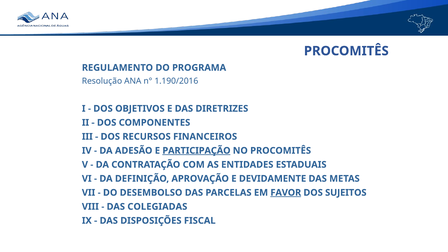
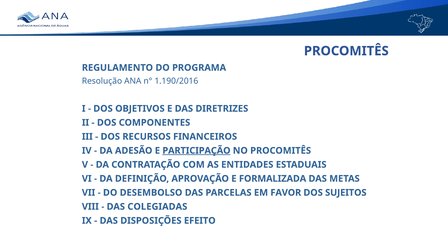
DEVIDAMENTE: DEVIDAMENTE -> FORMALIZADA
FAVOR underline: present -> none
FISCAL: FISCAL -> EFEITO
